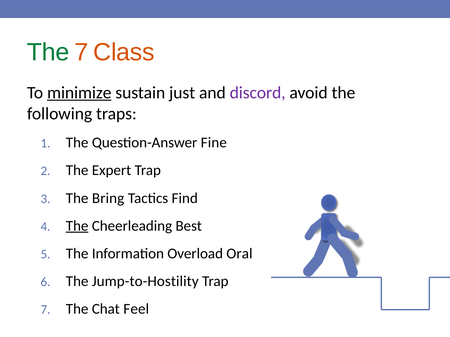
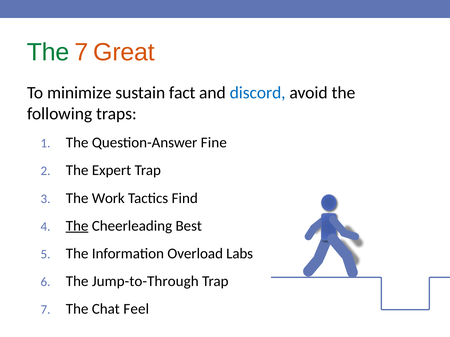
Class: Class -> Great
minimize underline: present -> none
just: just -> fact
discord colour: purple -> blue
Bring: Bring -> Work
Oral: Oral -> Labs
Jump-to-Hostility: Jump-to-Hostility -> Jump-to-Through
